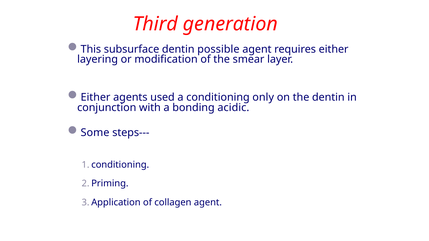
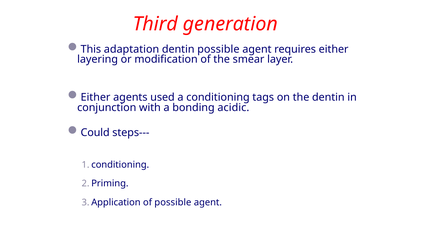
subsurface: subsurface -> adaptation
only: only -> tags
Some: Some -> Could
of collagen: collagen -> possible
